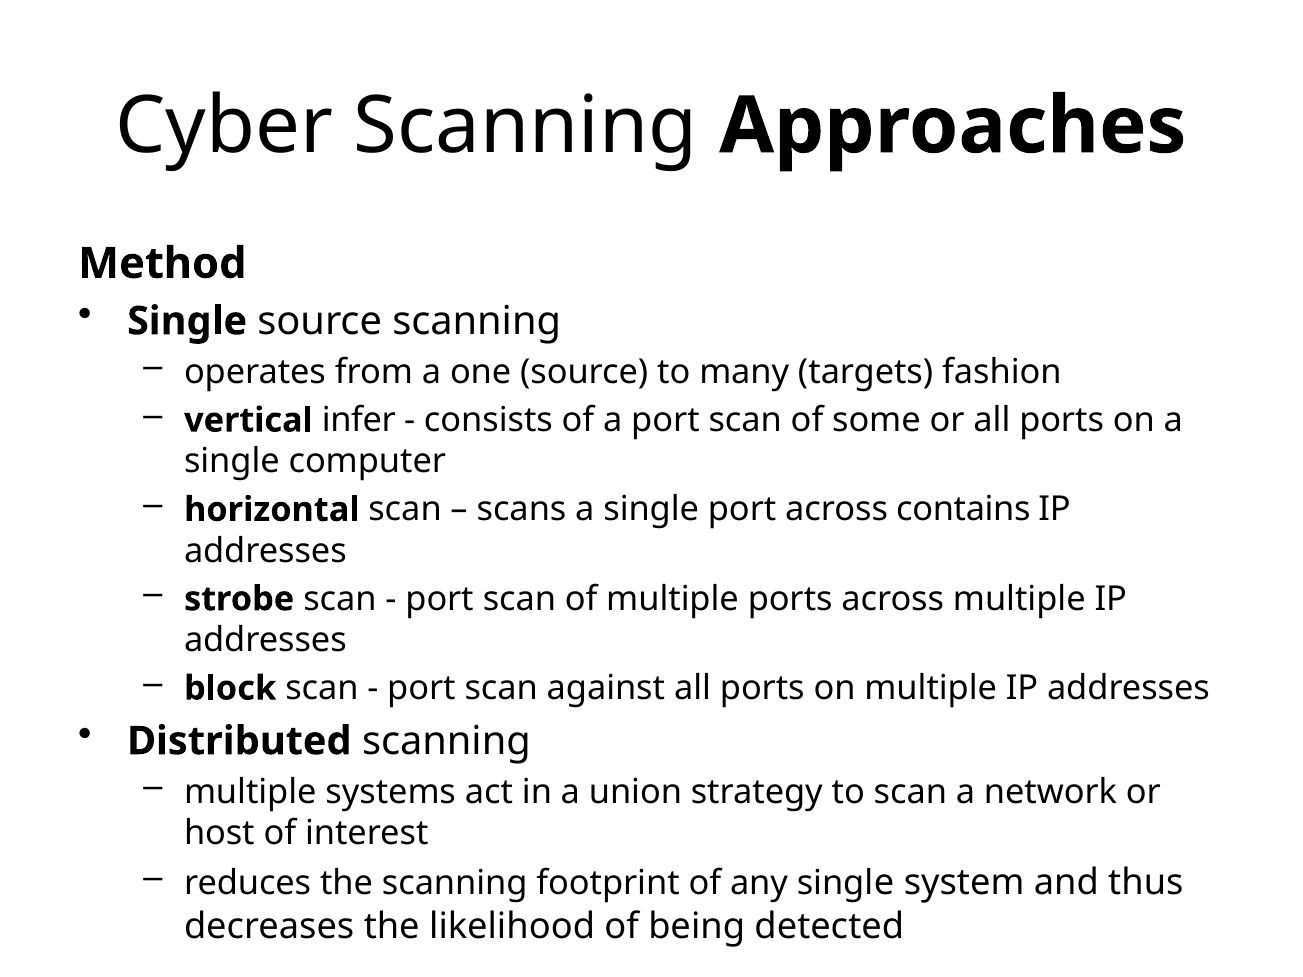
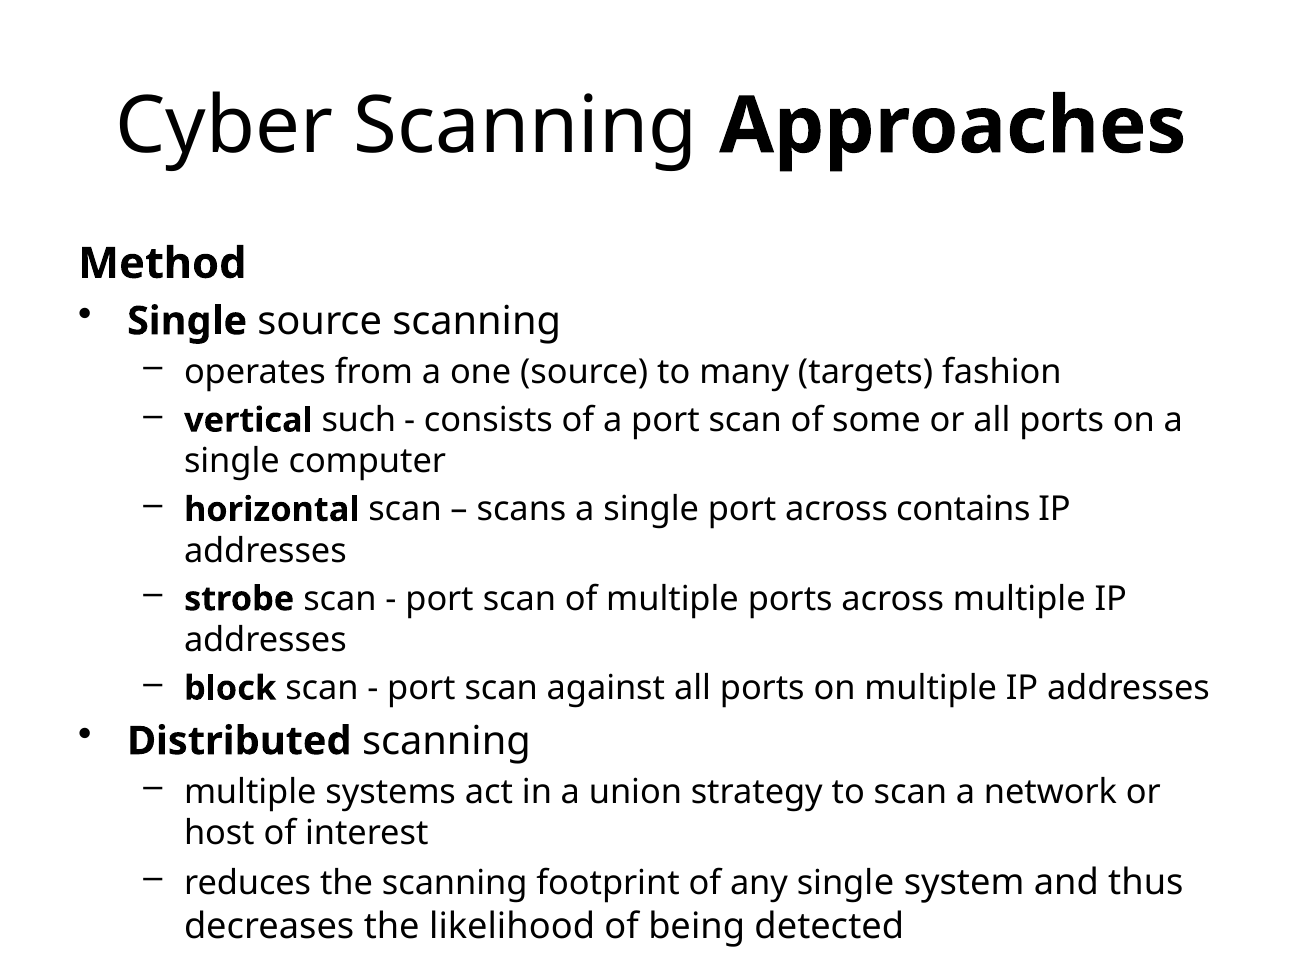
infer: infer -> such
